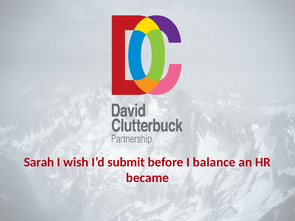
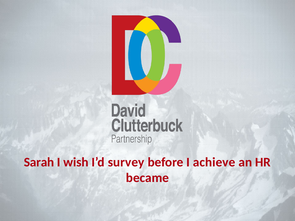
submit: submit -> survey
balance: balance -> achieve
